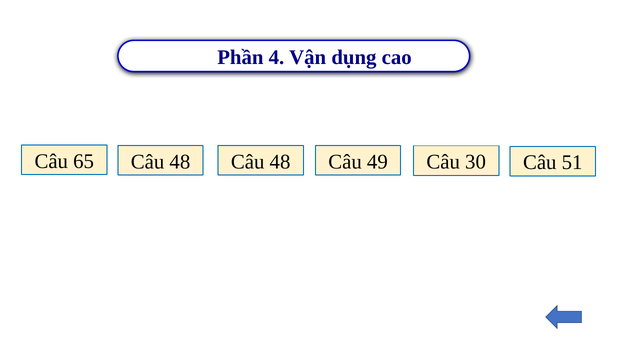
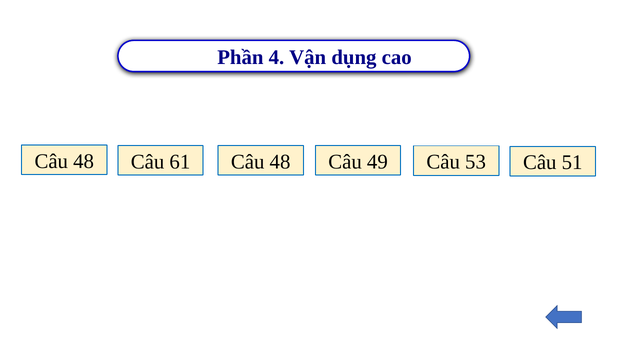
65 at (84, 161): 65 -> 48
48 at (180, 162): 48 -> 61
30: 30 -> 53
